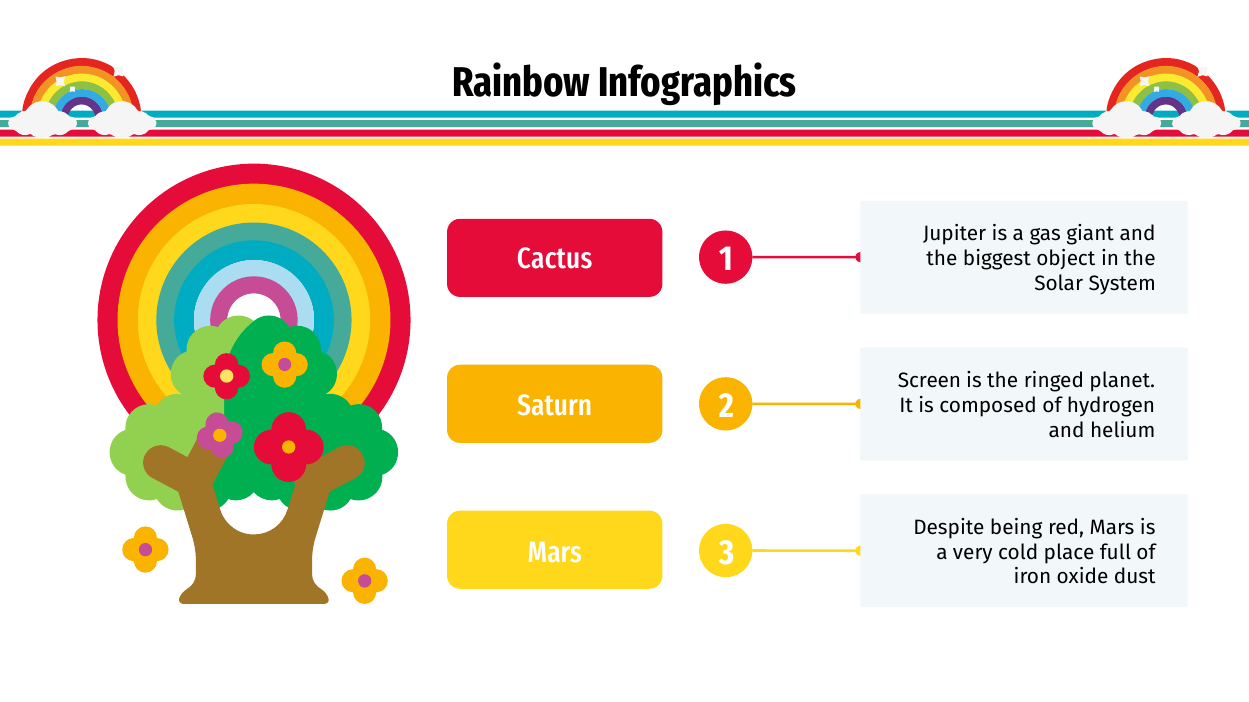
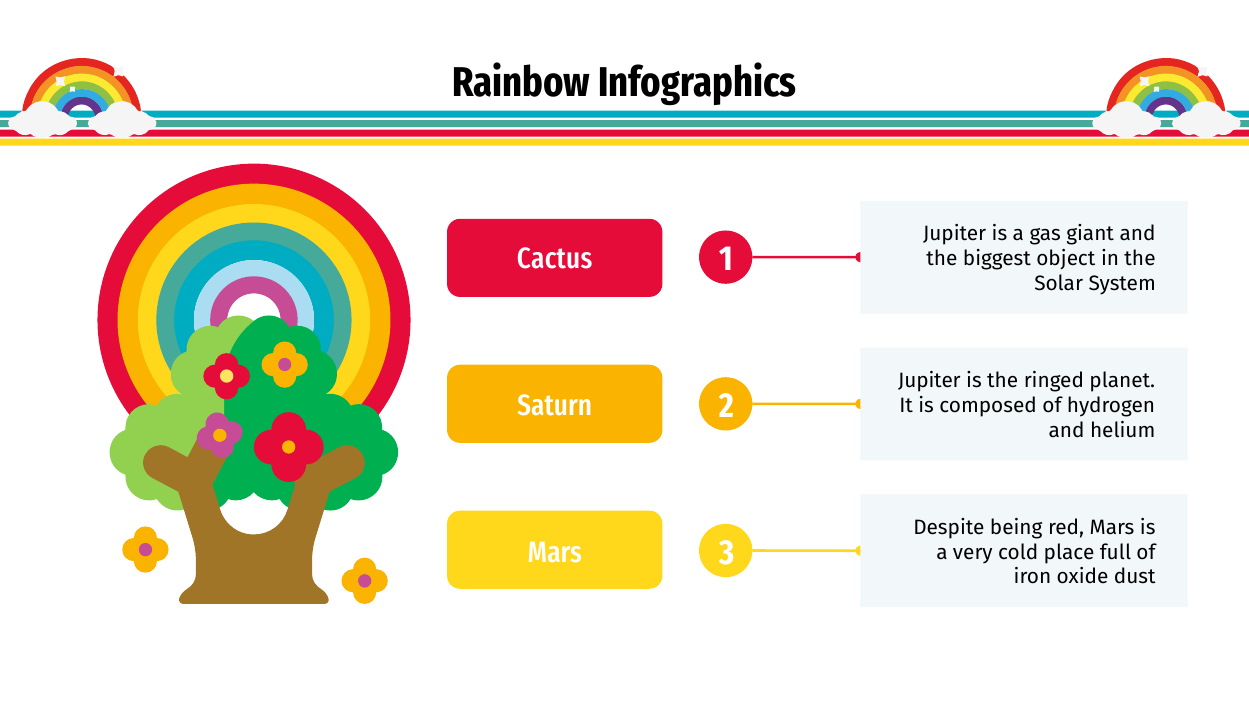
Screen at (930, 381): Screen -> Jupiter
